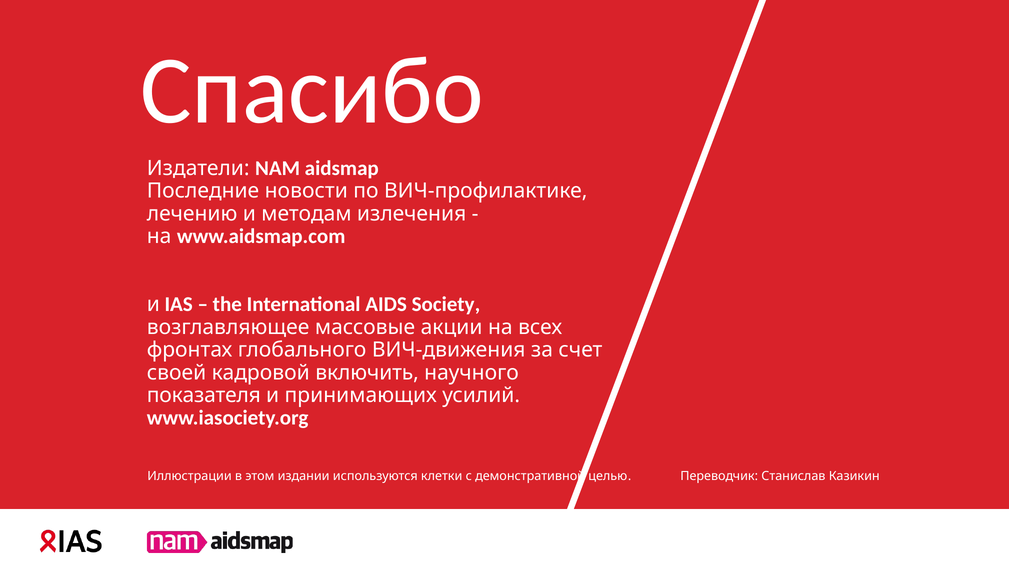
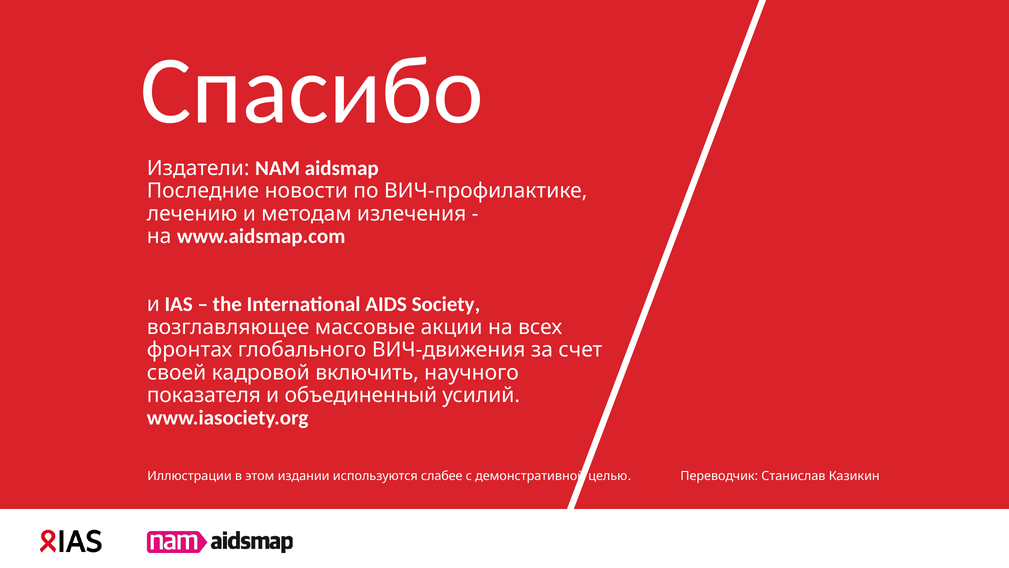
принимающих: принимающих -> объединенный
клетки: клетки -> слабее
